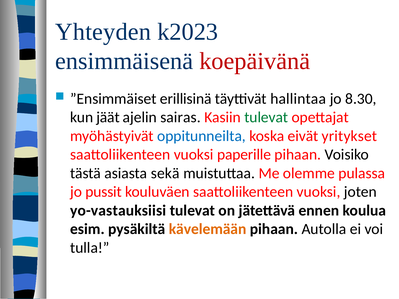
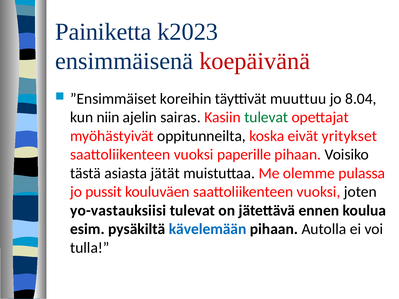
Yhteyden: Yhteyden -> Painiketta
erillisinä: erillisinä -> koreihin
hallintaa: hallintaa -> muuttuu
8.30: 8.30 -> 8.04
jäät: jäät -> niin
oppitunneilta colour: blue -> black
sekä: sekä -> jätät
kävelemään colour: orange -> blue
